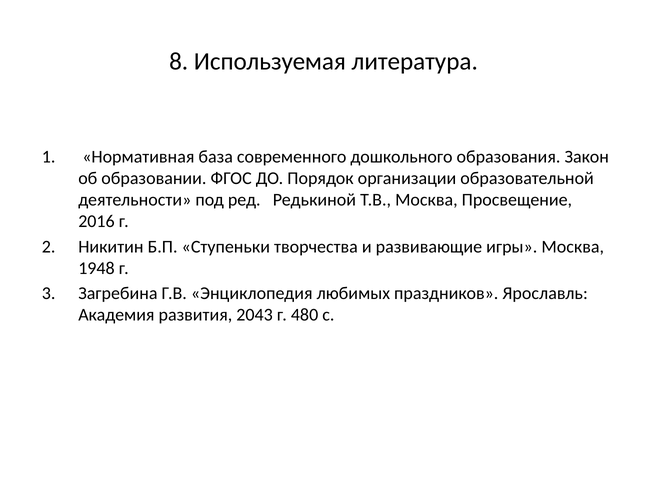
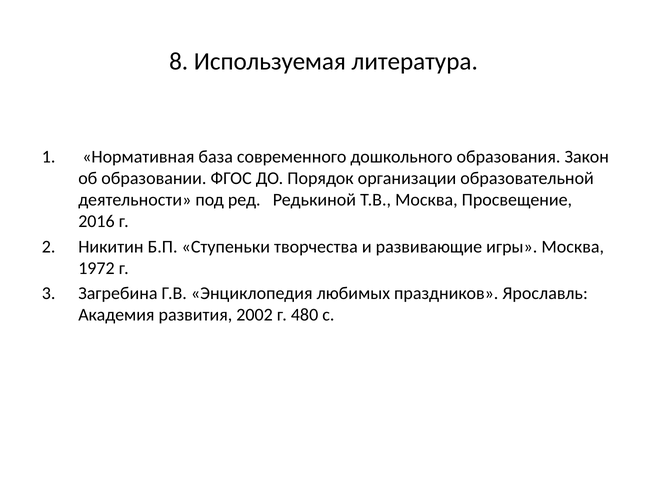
1948: 1948 -> 1972
2043: 2043 -> 2002
